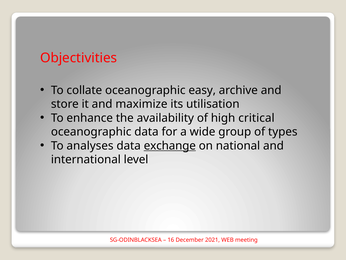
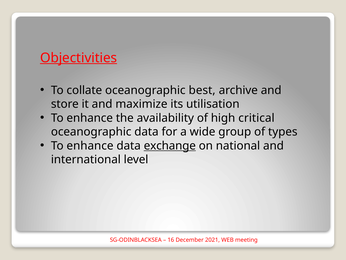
Objectivities underline: none -> present
easy: easy -> best
analyses at (90, 145): analyses -> enhance
